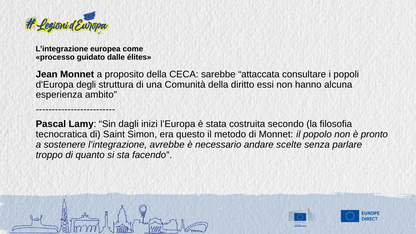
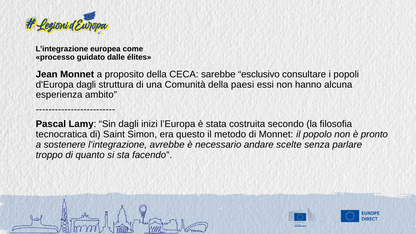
attaccata: attaccata -> esclusivo
d'Europa degli: degli -> dagli
diritto: diritto -> paesi
